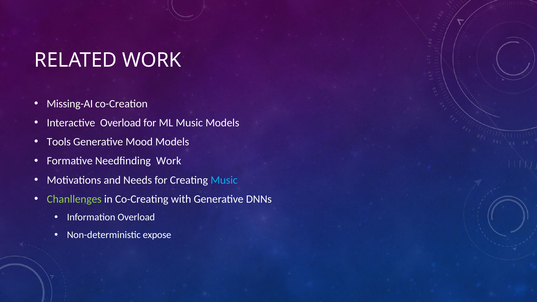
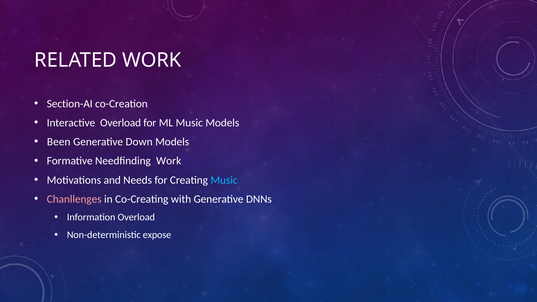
Missing-AI: Missing-AI -> Section-AI
Tools: Tools -> Been
Mood: Mood -> Down
Chanllenges colour: light green -> pink
